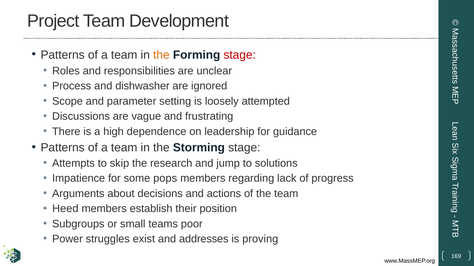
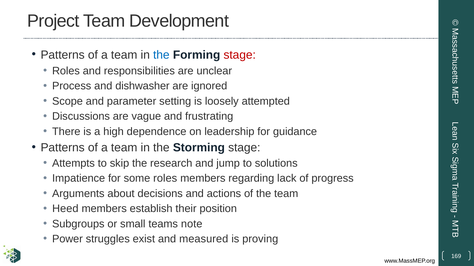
the at (161, 55) colour: orange -> blue
some pops: pops -> roles
poor: poor -> note
addresses: addresses -> measured
